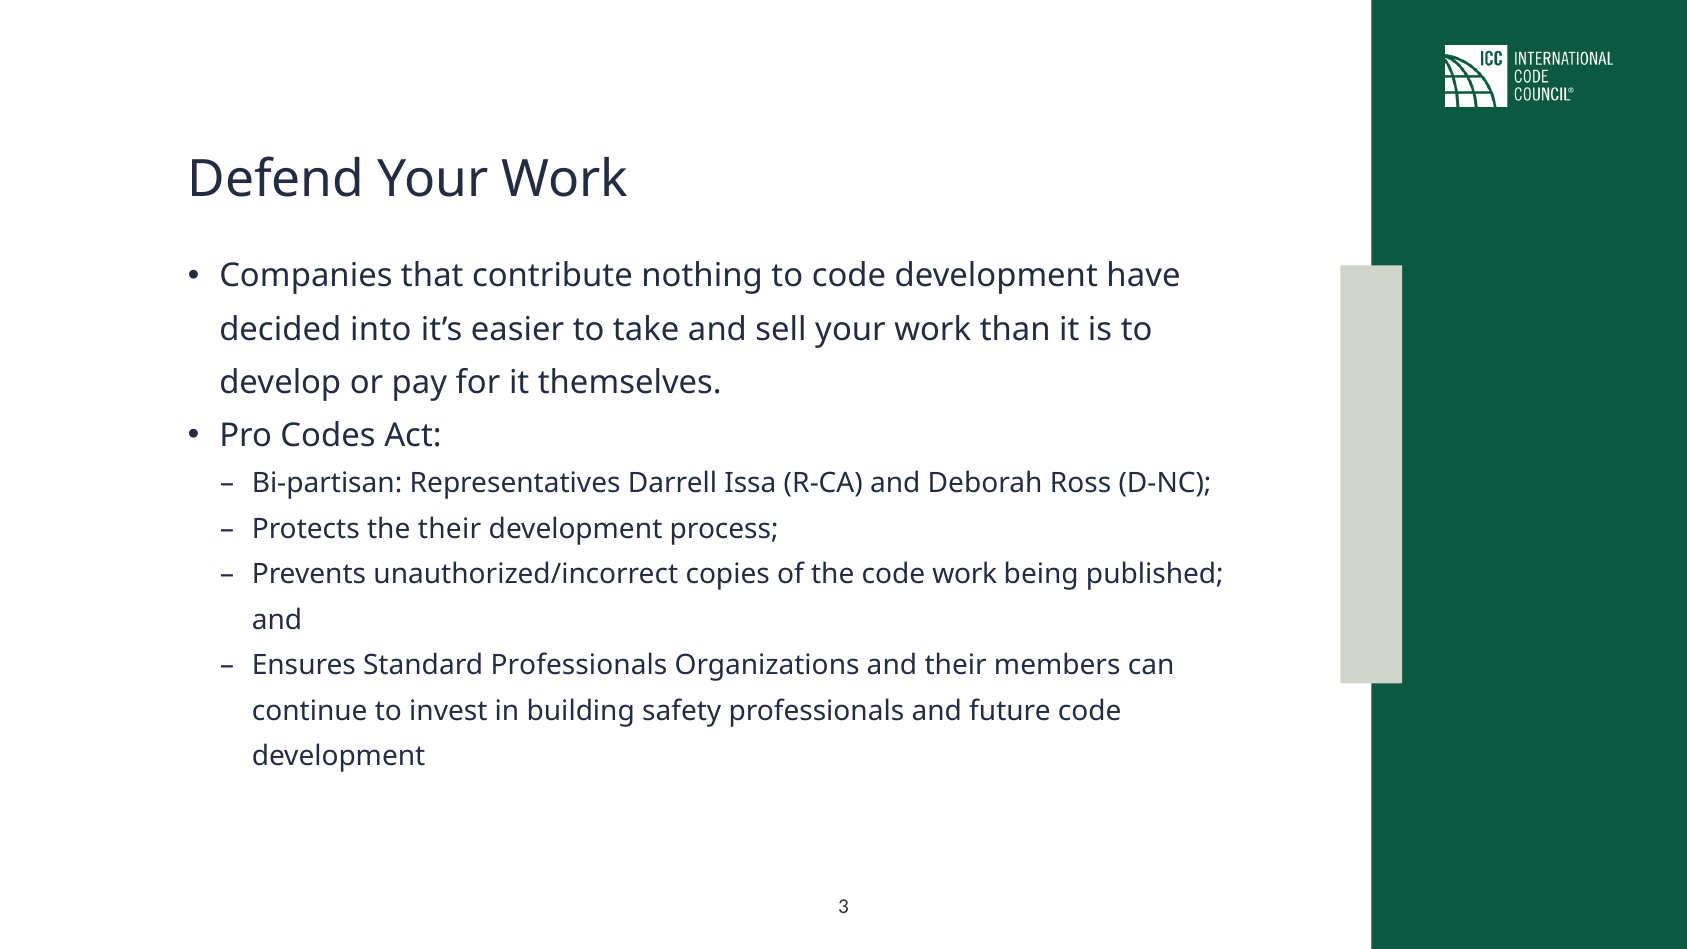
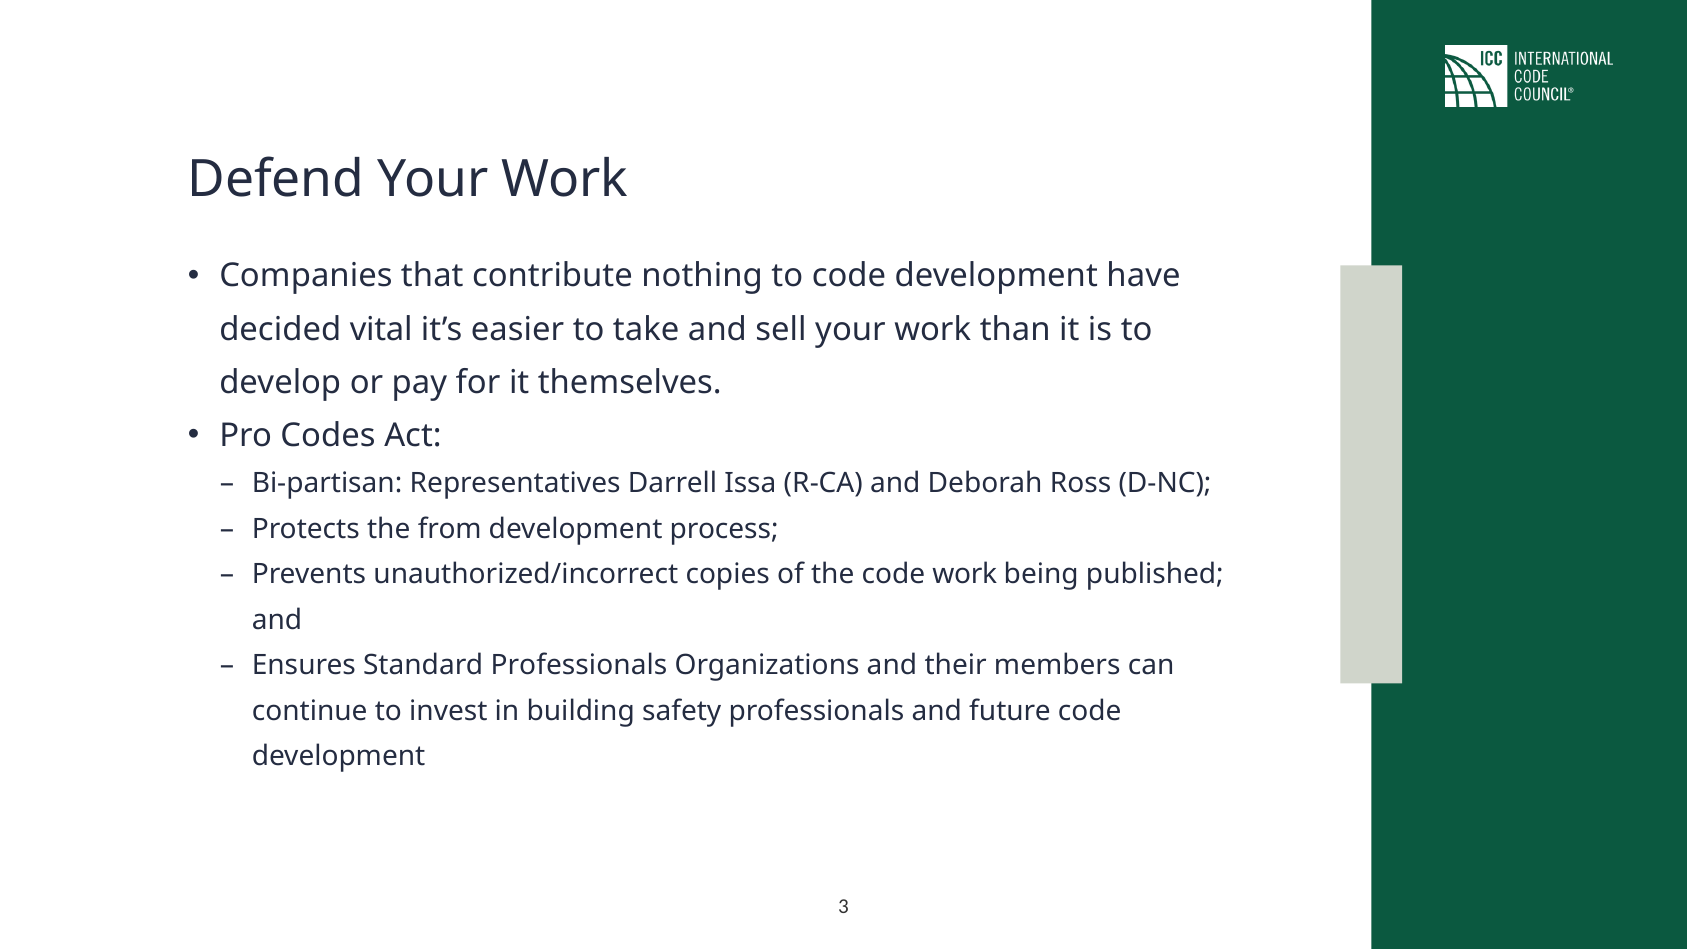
into: into -> vital
the their: their -> from
